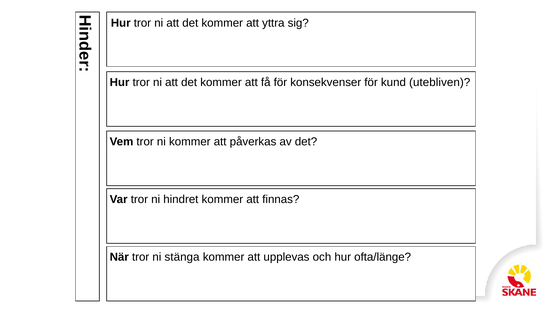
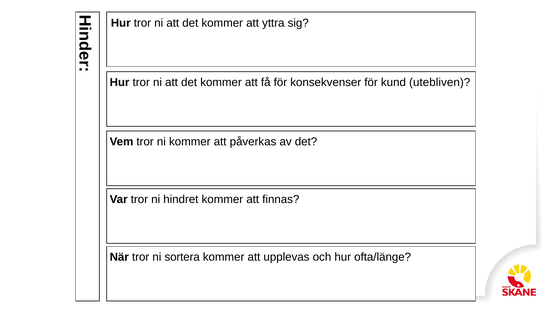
stänga: stänga -> sortera
